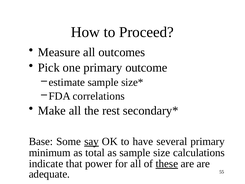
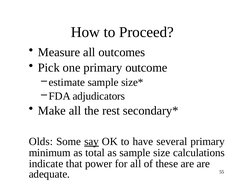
correlations: correlations -> adjudicators
Base: Base -> Olds
these underline: present -> none
